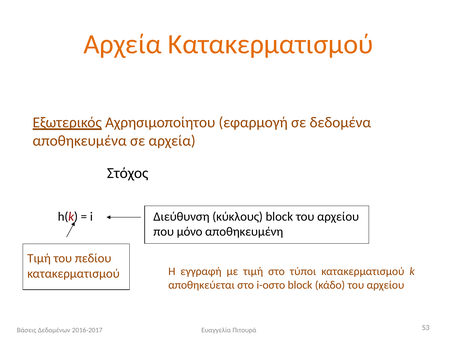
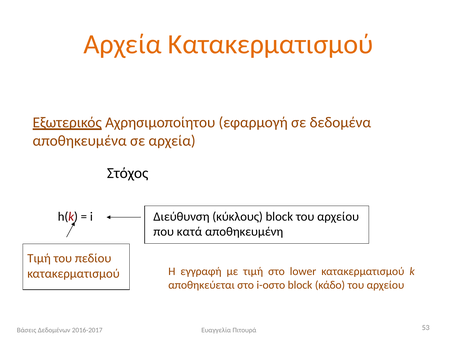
μόνο: μόνο -> κατά
τύποι: τύποι -> lower
